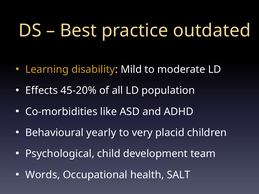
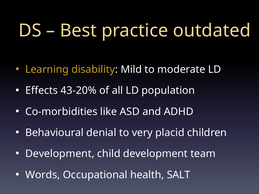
45-20%: 45-20% -> 43-20%
yearly: yearly -> denial
Psychological at (60, 154): Psychological -> Development
